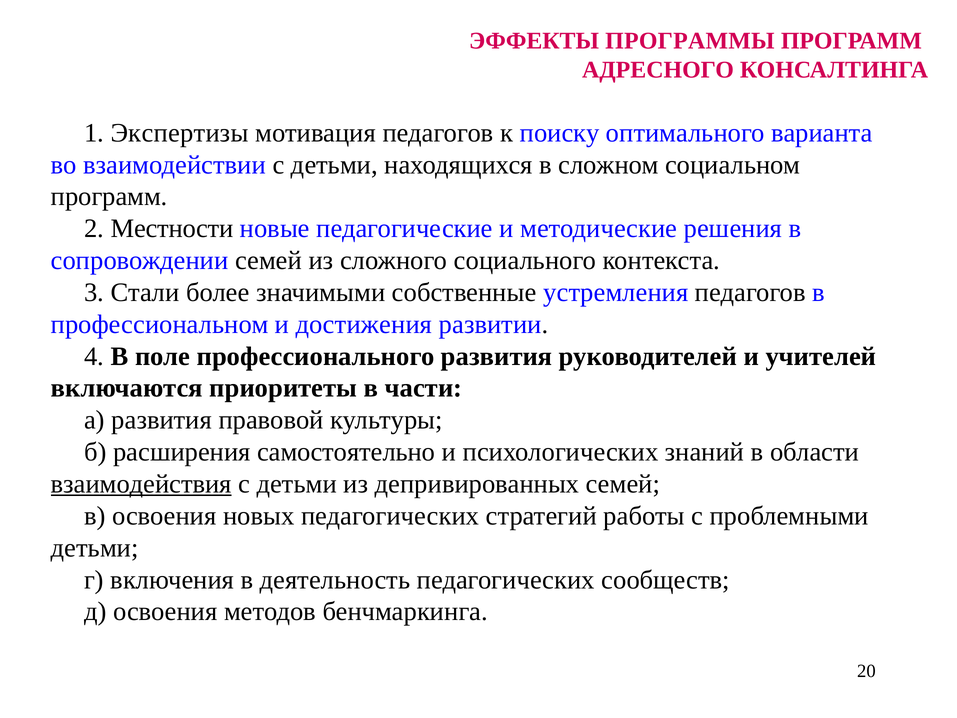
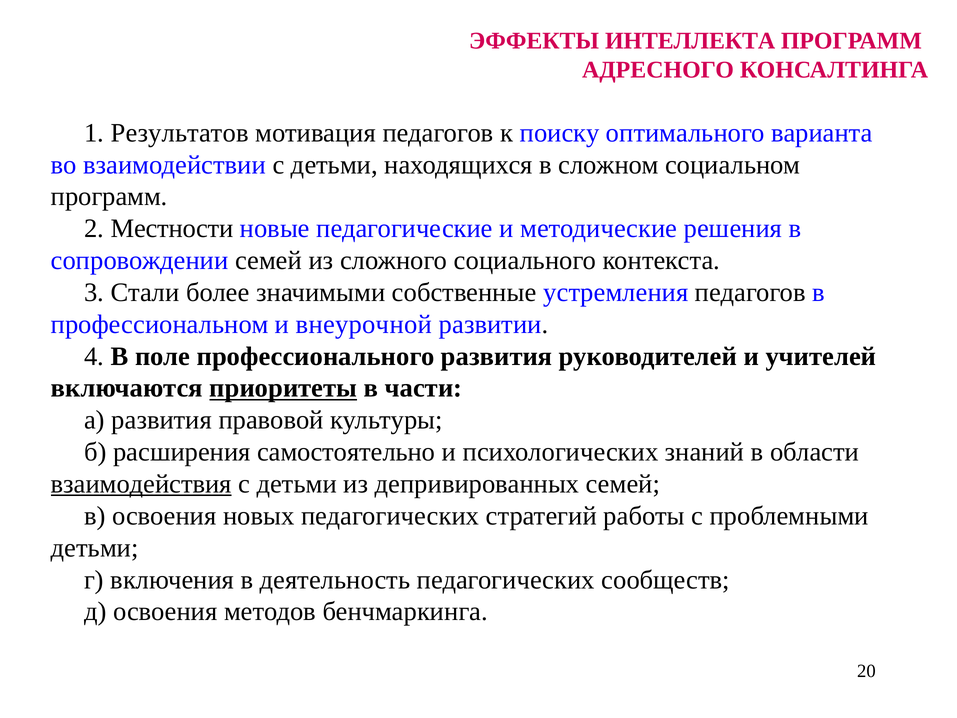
ПРОГРАММЫ: ПРОГРАММЫ -> ИНТЕЛЛЕКТА
Экспертизы: Экспертизы -> Результатов
достижения: достижения -> внеурочной
приоритеты underline: none -> present
